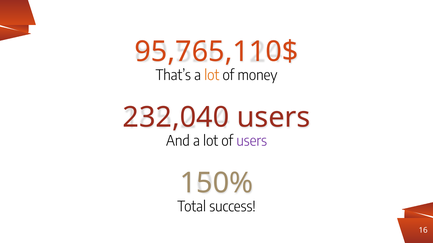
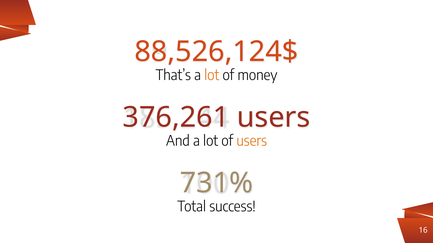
95,765,110$: 95,765,110$ -> 88,526,124$
232,040: 232,040 -> 376,261
users at (252, 141) colour: purple -> orange
150%: 150% -> 731%
